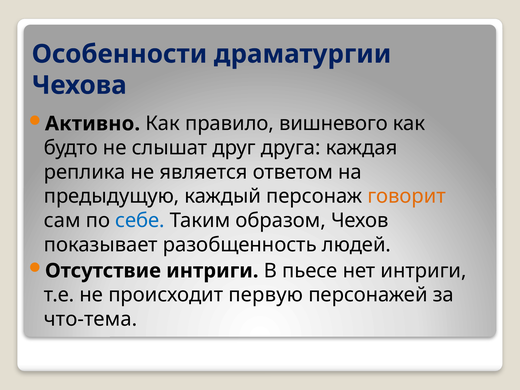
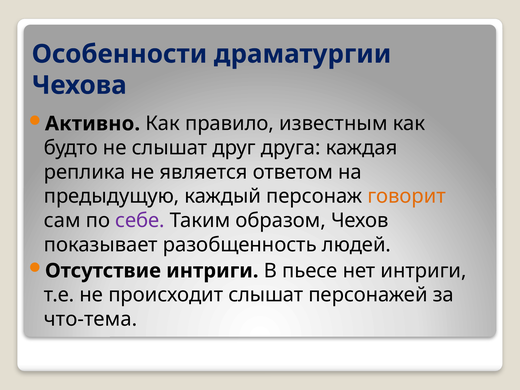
вишневого: вишневого -> известным
себе colour: blue -> purple
происходит первую: первую -> слышат
